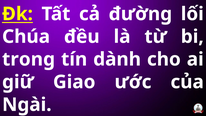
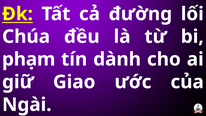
trong: trong -> phạm
